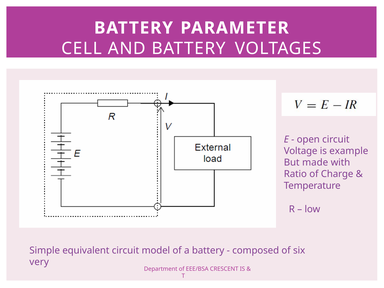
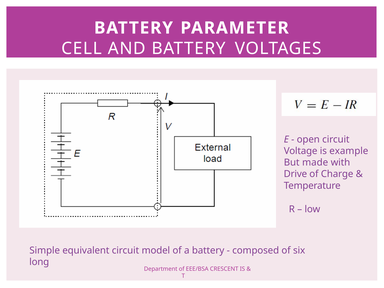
Ratio: Ratio -> Drive
very: very -> long
